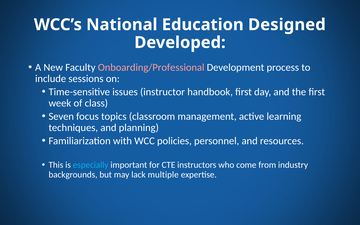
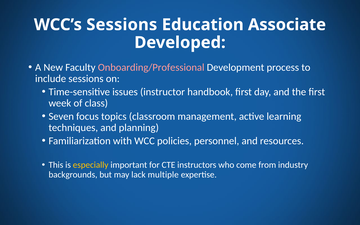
WCC’s National: National -> Sessions
Designed: Designed -> Associate
especially colour: light blue -> yellow
